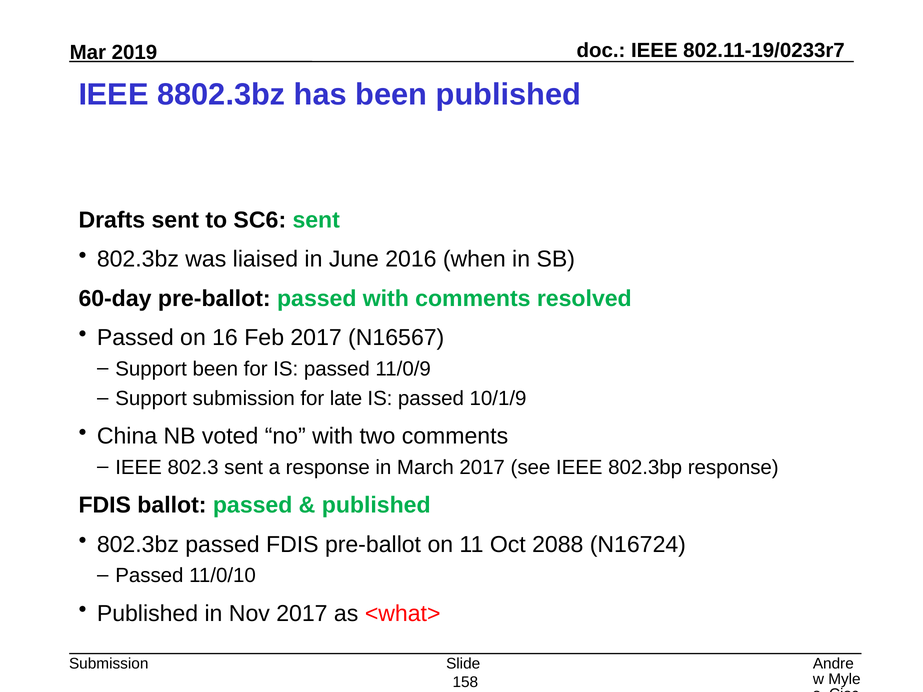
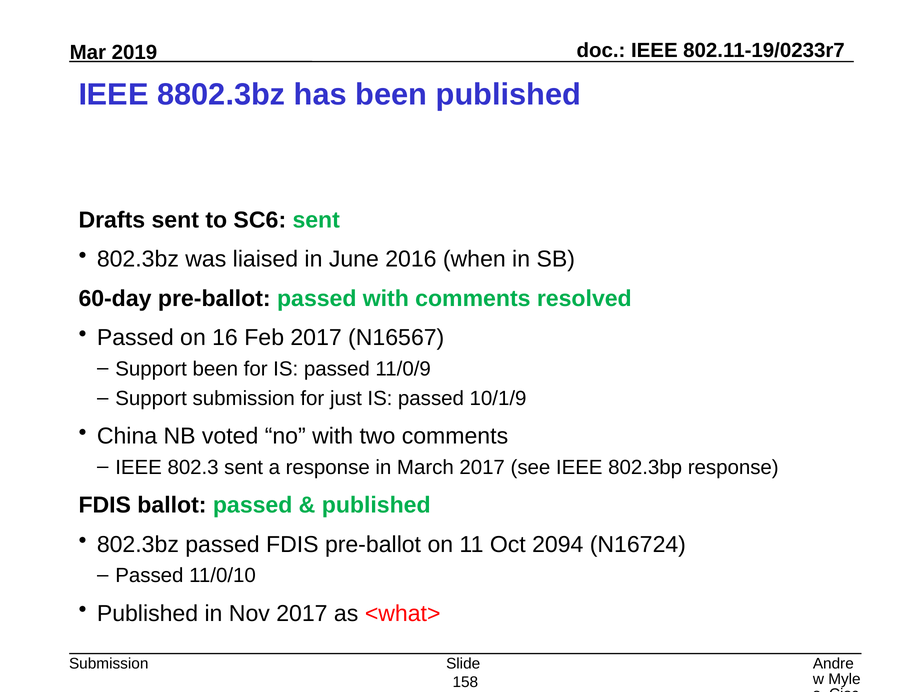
late: late -> just
2088: 2088 -> 2094
